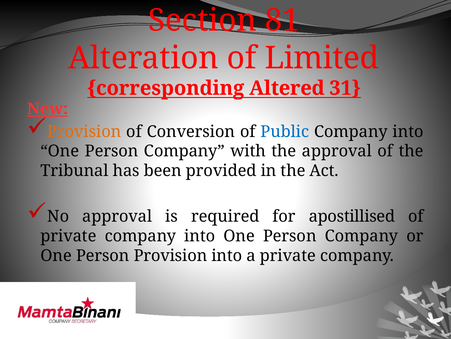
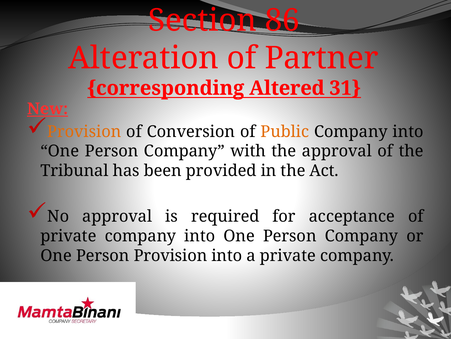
81: 81 -> 86
Limited: Limited -> Partner
Public colour: blue -> orange
apostillised: apostillised -> acceptance
